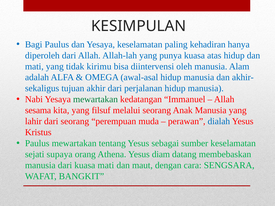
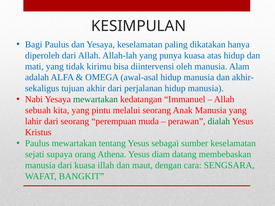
kehadiran: kehadiran -> dikatakan
sesama: sesama -> sebuah
filsuf: filsuf -> pintu
dialah colour: blue -> green
kuasa mati: mati -> illah
